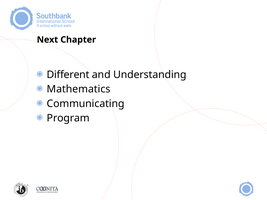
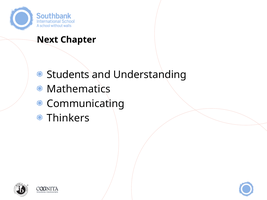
Different: Different -> Students
Program: Program -> Thinkers
